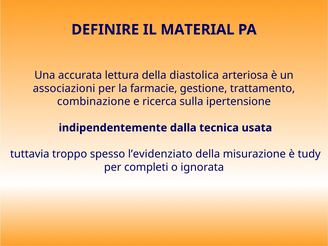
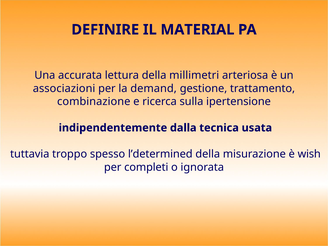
diastolica: diastolica -> millimetri
farmacie: farmacie -> demand
l’evidenziato: l’evidenziato -> l’determined
tudy: tudy -> wish
